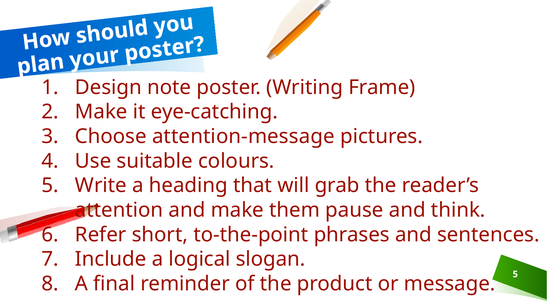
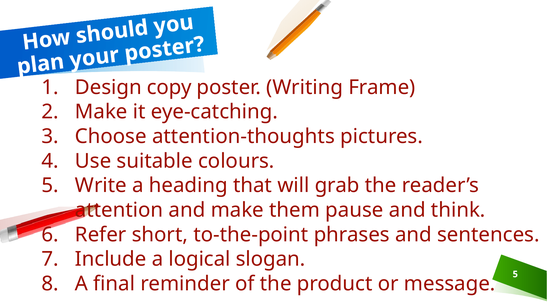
note: note -> copy
attention-message: attention-message -> attention-thoughts
